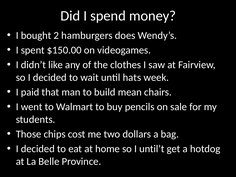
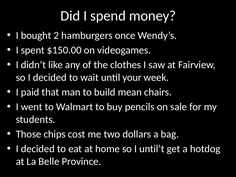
does: does -> once
hats: hats -> your
